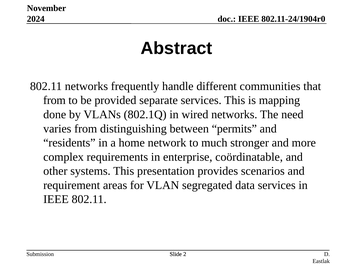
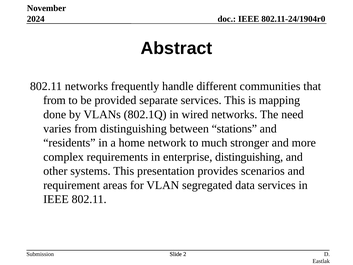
permits: permits -> stations
enterprise coördinatable: coördinatable -> distinguishing
